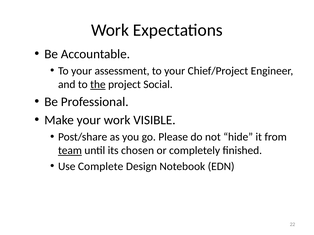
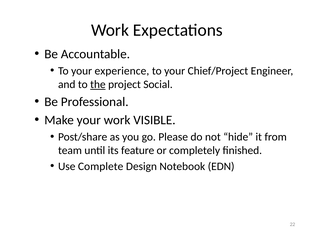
assessment: assessment -> experience
team underline: present -> none
chosen: chosen -> feature
